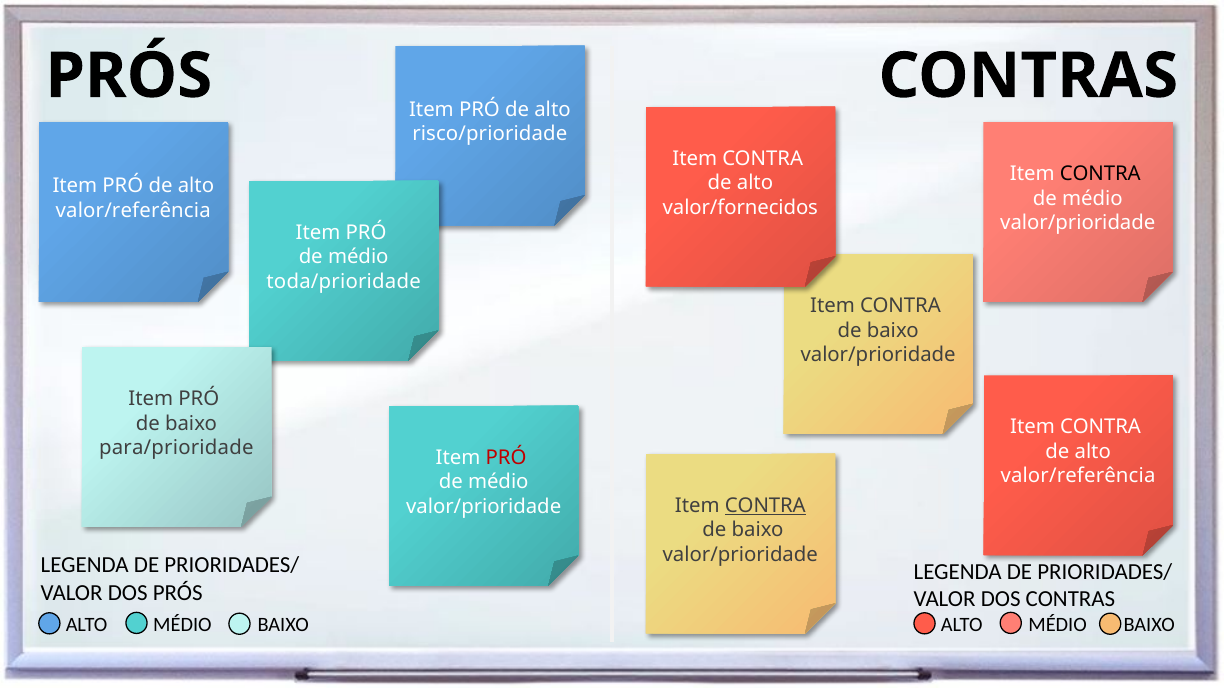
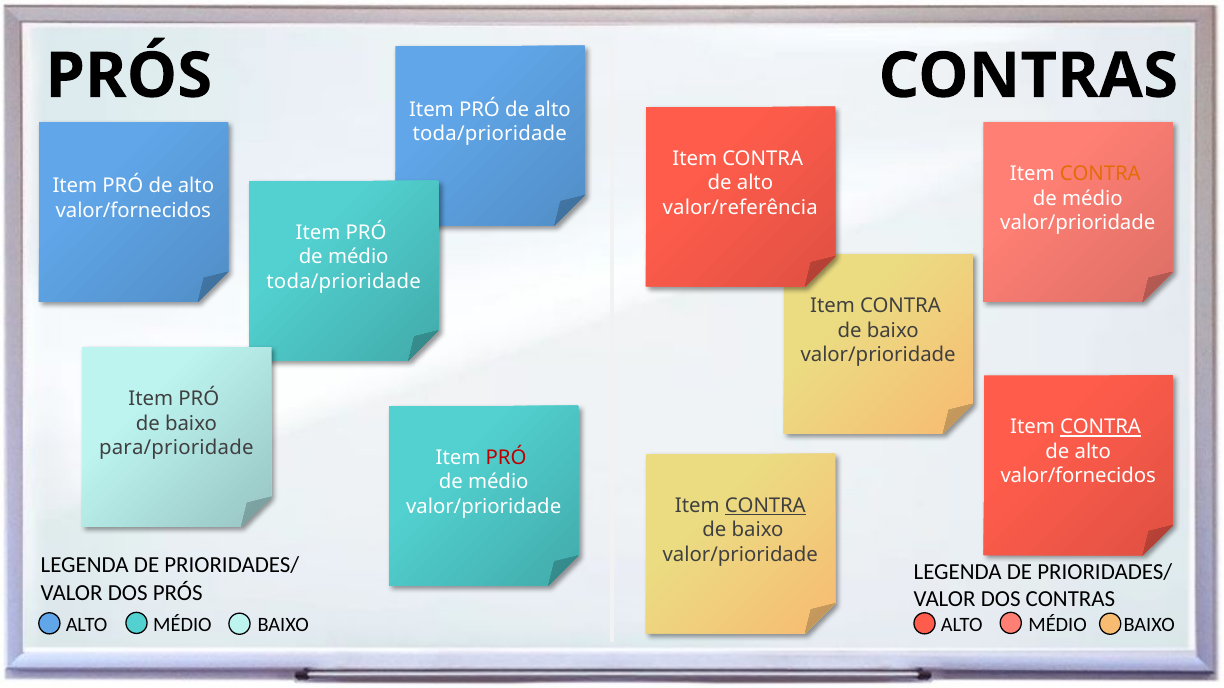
risco/prioridade at (490, 134): risco/prioridade -> toda/prioridade
CONTRA at (1100, 174) colour: black -> orange
valor/fornecidos: valor/fornecidos -> valor/referência
valor/referência at (133, 211): valor/referência -> valor/fornecidos
CONTRA at (1101, 428) underline: none -> present
valor/referência at (1078, 477): valor/referência -> valor/fornecidos
